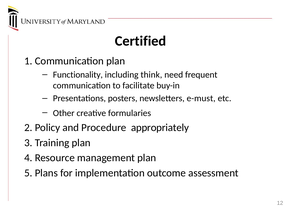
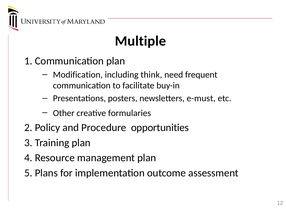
Certified: Certified -> Multiple
Functionality: Functionality -> Modification
appropriately: appropriately -> opportunities
